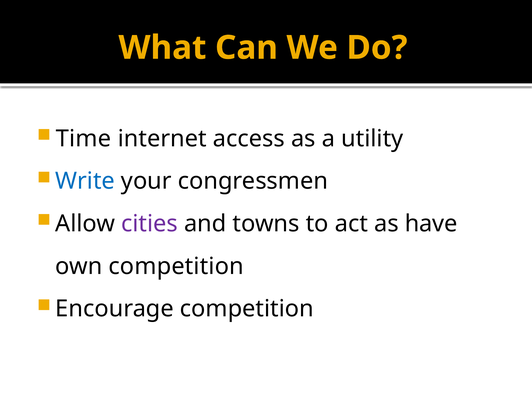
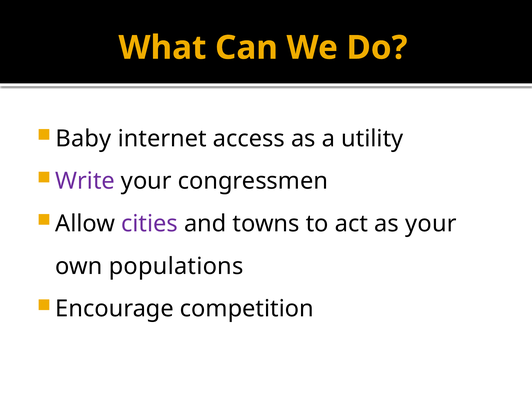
Time: Time -> Baby
Write colour: blue -> purple
as have: have -> your
own competition: competition -> populations
